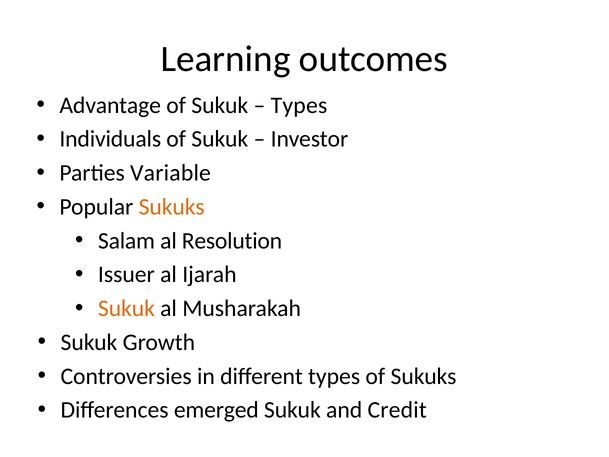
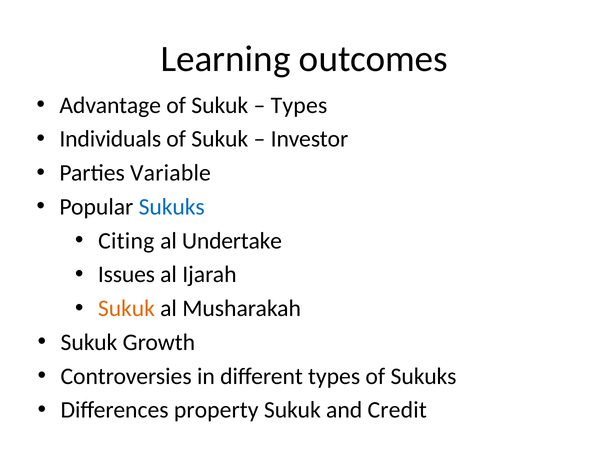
Sukuks at (172, 207) colour: orange -> blue
Salam: Salam -> Citing
Resolution: Resolution -> Undertake
Issuer: Issuer -> Issues
emerged: emerged -> property
